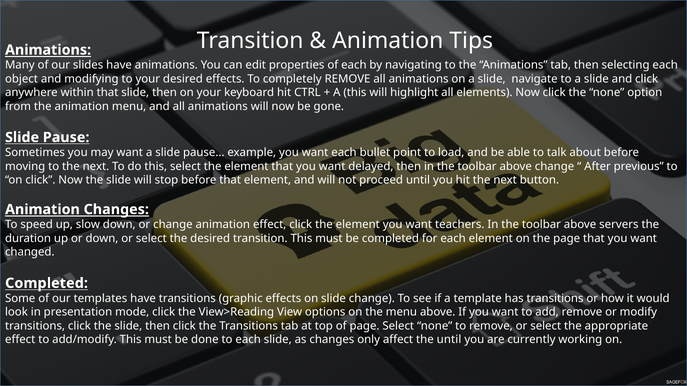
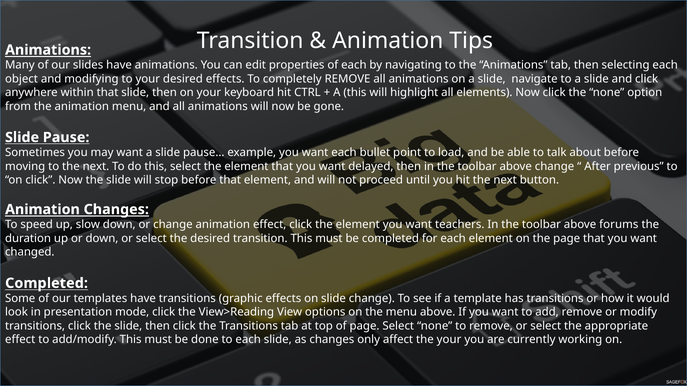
servers: servers -> forums
the until: until -> your
